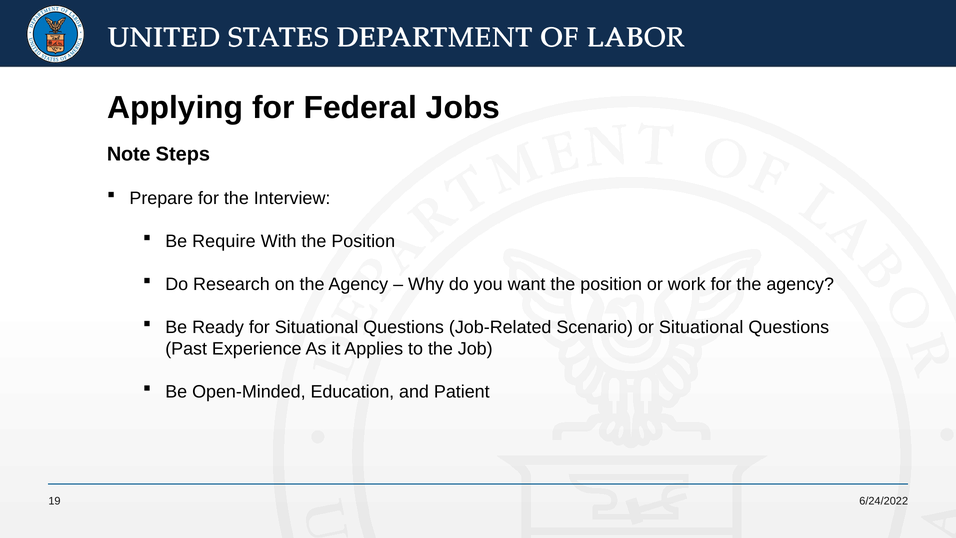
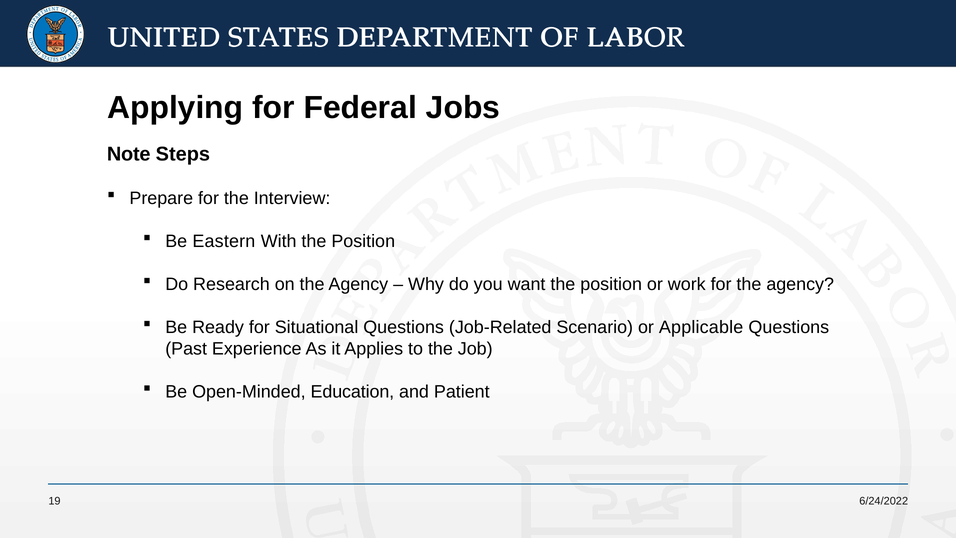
Require: Require -> Eastern
or Situational: Situational -> Applicable
